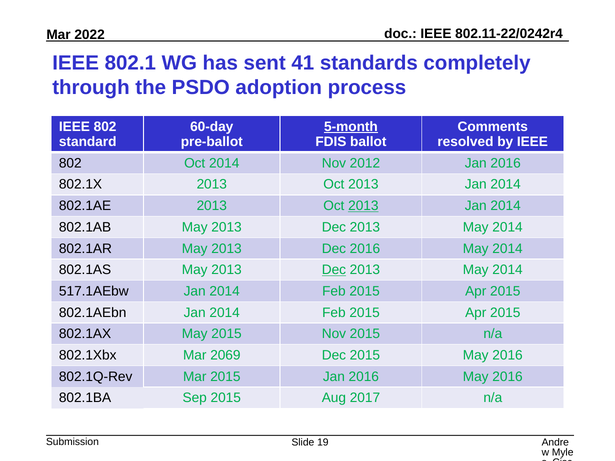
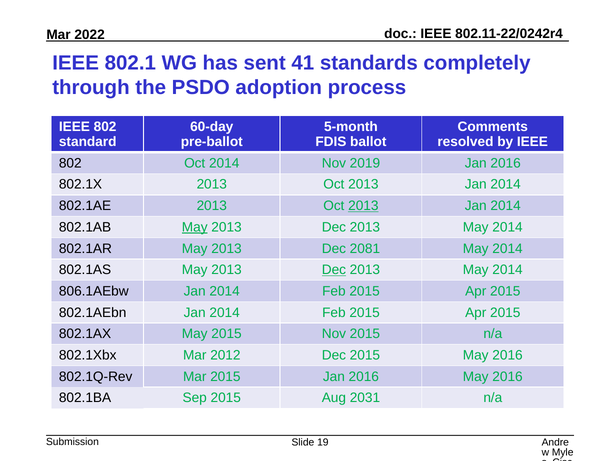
5-month underline: present -> none
2012: 2012 -> 2019
May at (195, 227) underline: none -> present
Dec 2016: 2016 -> 2081
517.1AEbw: 517.1AEbw -> 806.1AEbw
2069: 2069 -> 2012
2017: 2017 -> 2031
